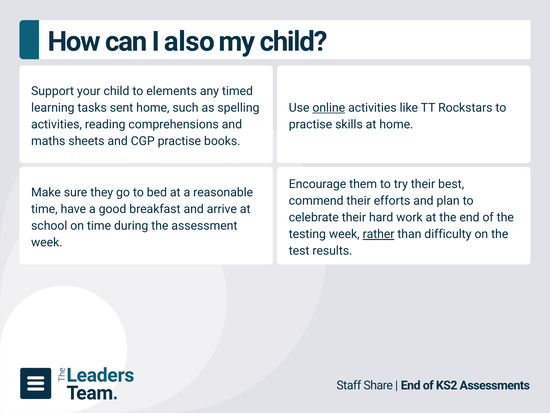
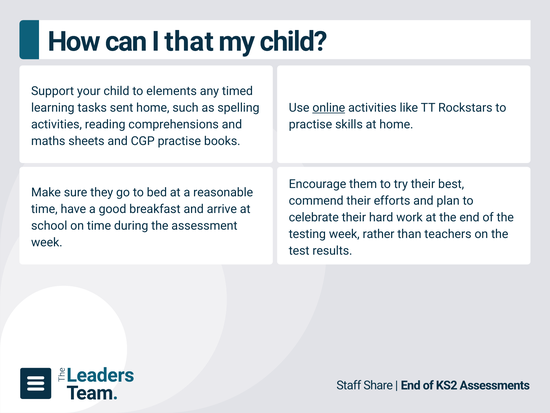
also: also -> that
rather underline: present -> none
difficulty: difficulty -> teachers
